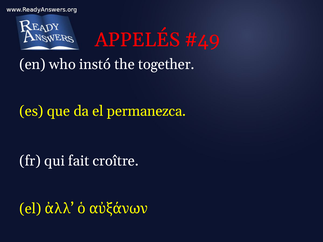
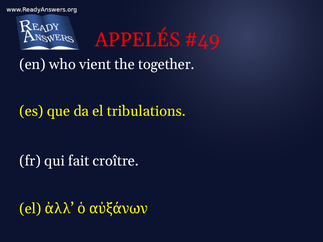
instó: instó -> vient
permanezca: permanezca -> tribulations
